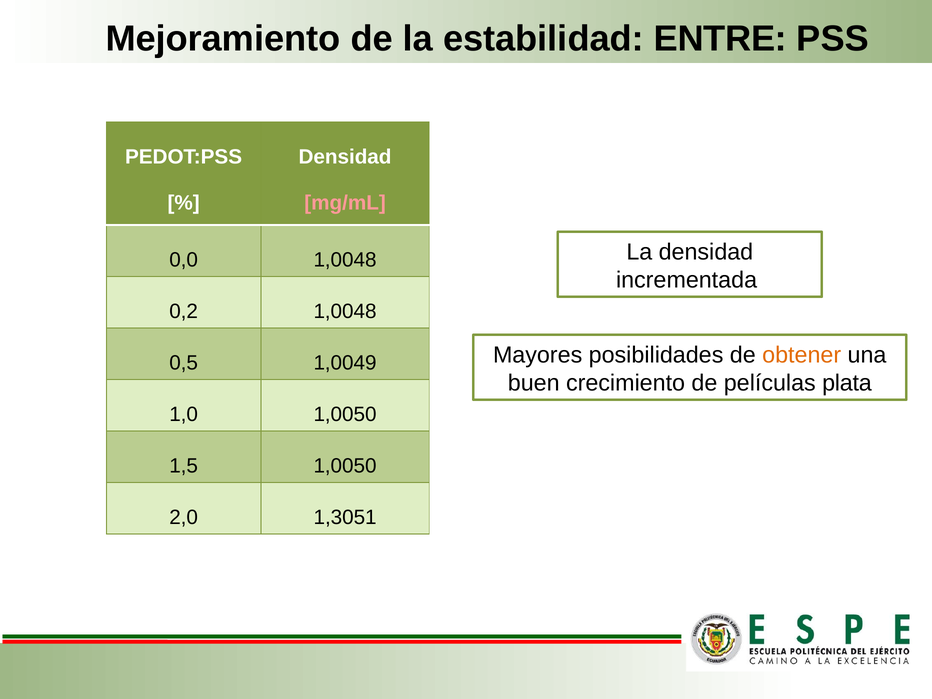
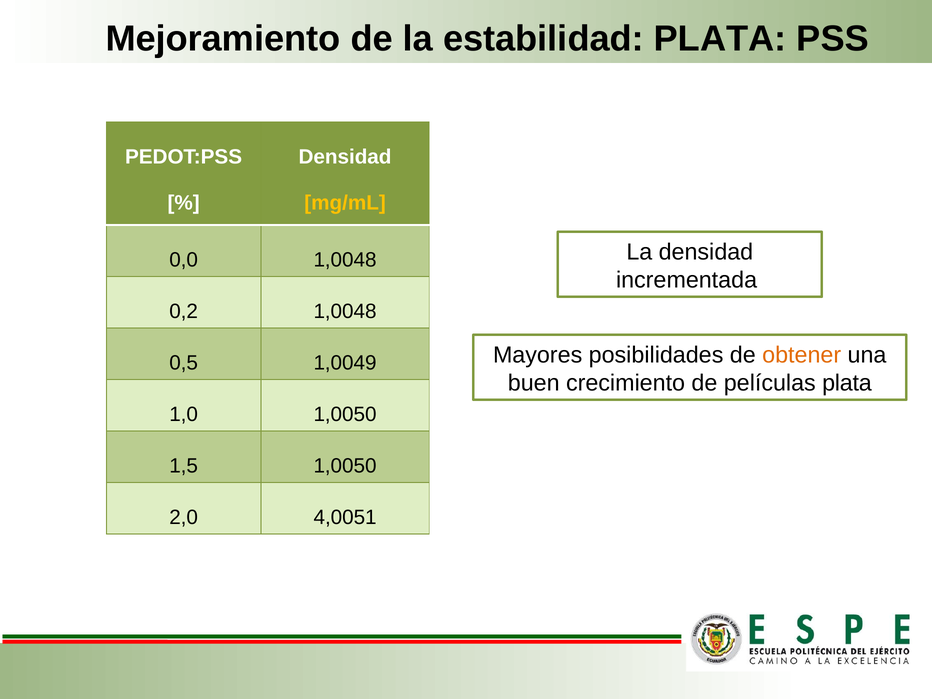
estabilidad ENTRE: ENTRE -> PLATA
mg/mL colour: pink -> yellow
1,3051: 1,3051 -> 4,0051
